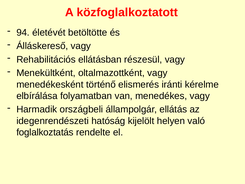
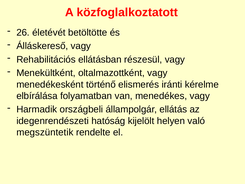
94: 94 -> 26
foglalkoztatás: foglalkoztatás -> megszüntetik
